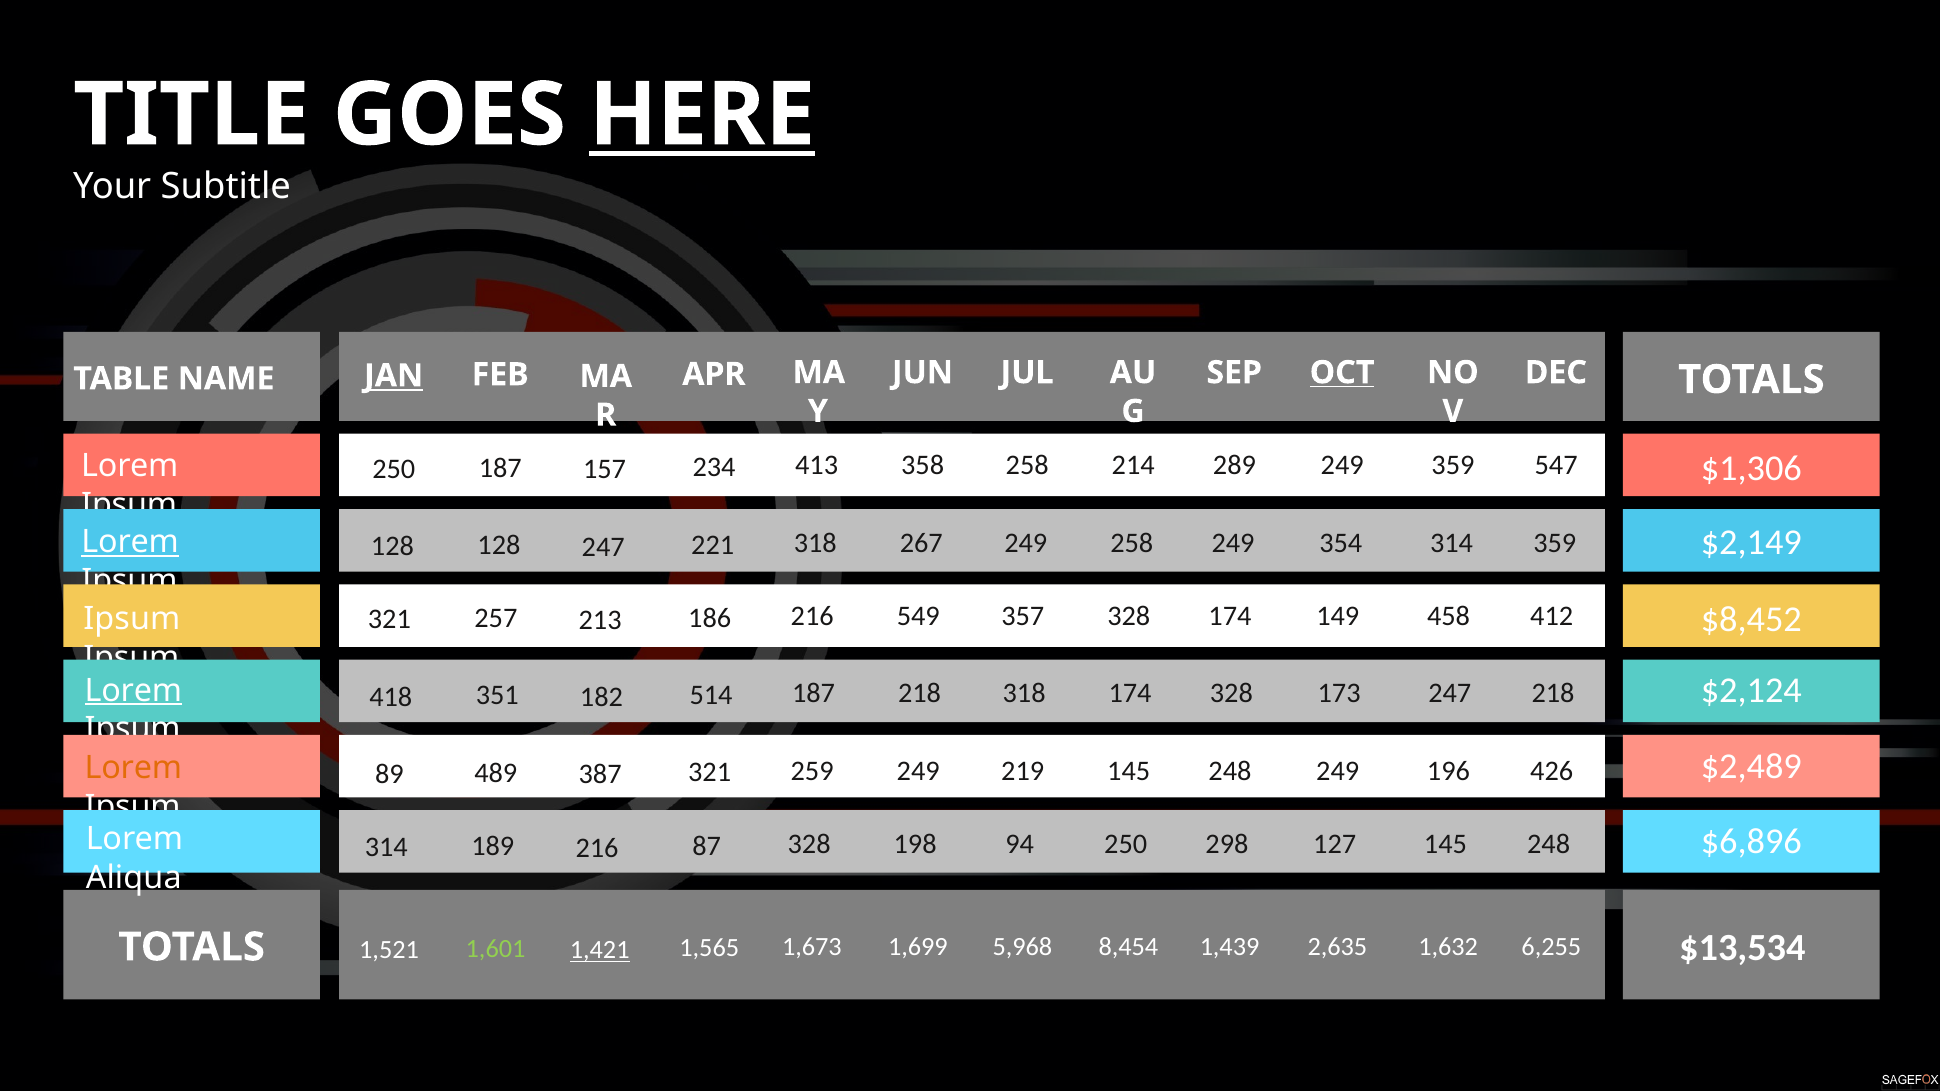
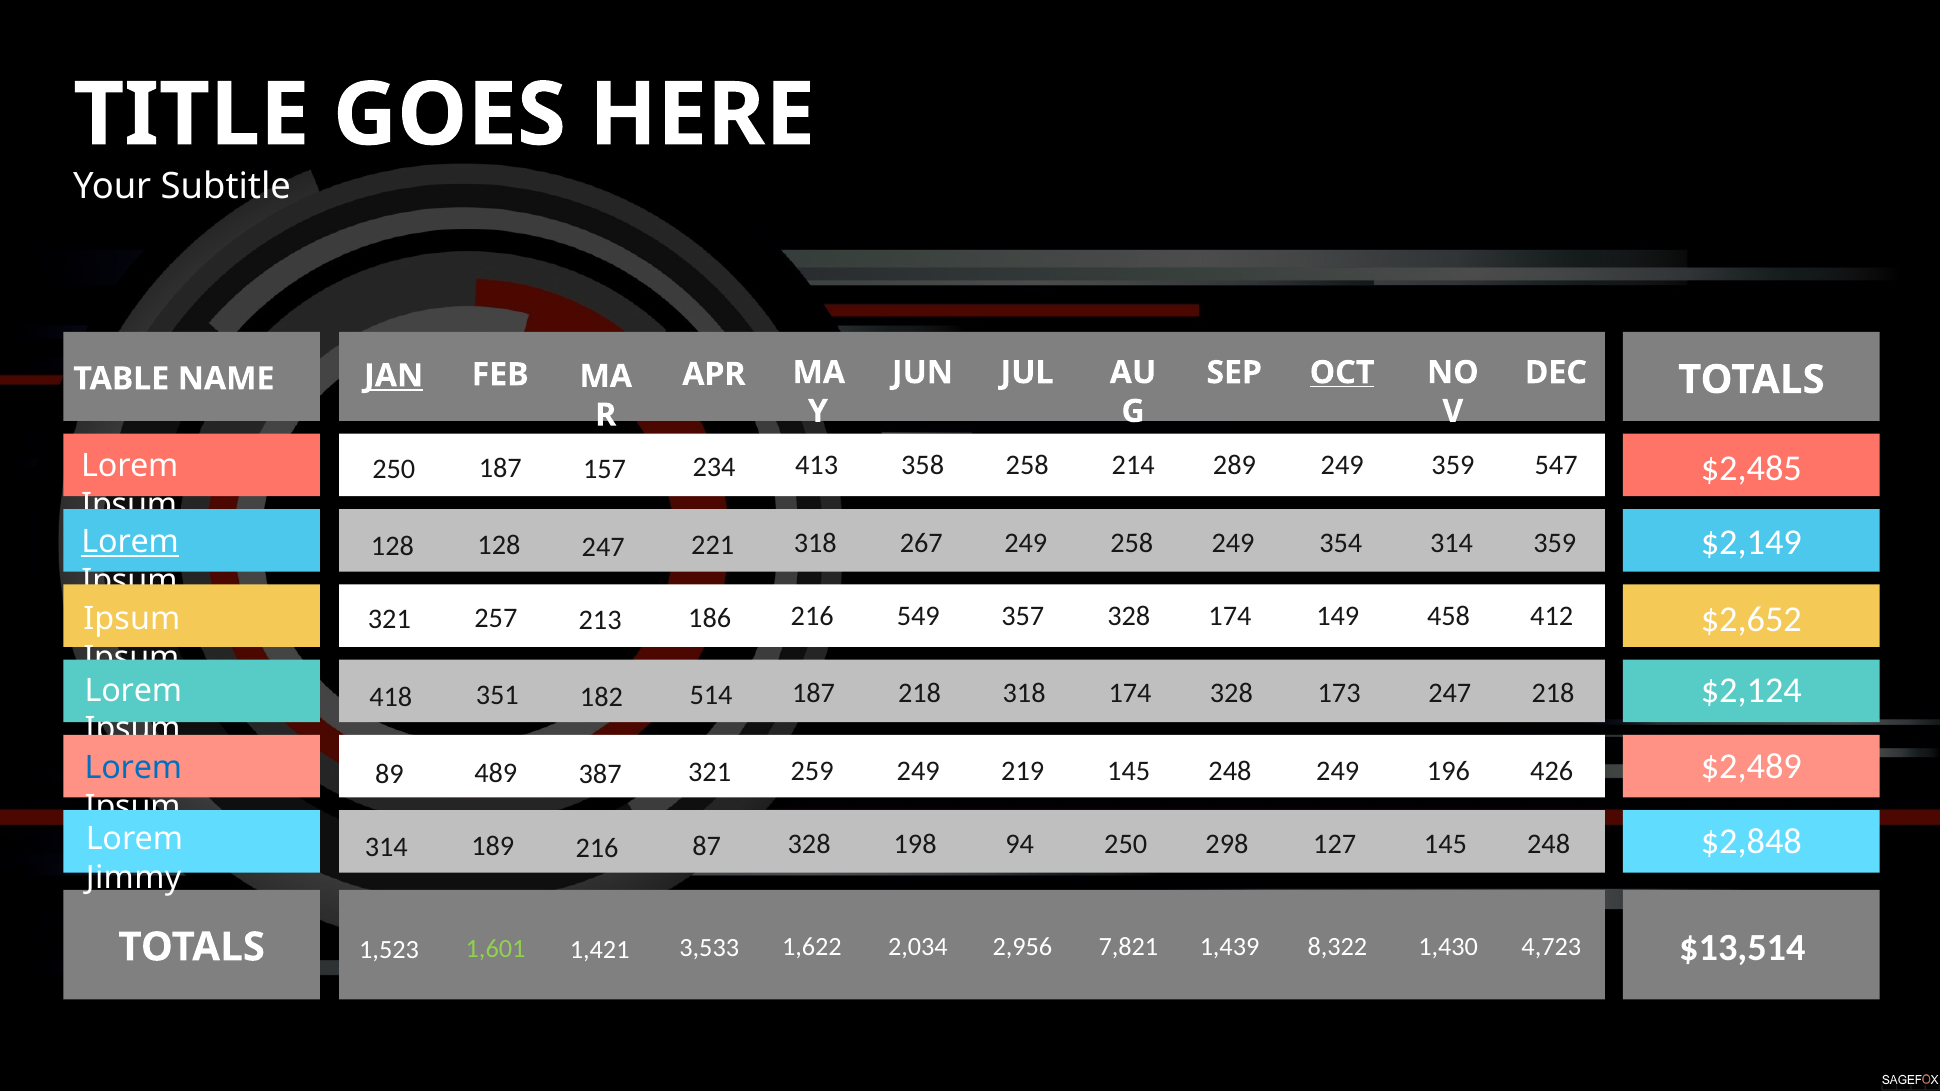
HERE underline: present -> none
$1,306: $1,306 -> $2,485
$8,452: $8,452 -> $2,652
Lorem at (133, 691) underline: present -> none
Lorem at (133, 768) colour: orange -> blue
$6,896: $6,896 -> $2,848
Aliqua: Aliqua -> Jimmy
$13,534: $13,534 -> $13,514
1,673: 1,673 -> 1,622
1,699: 1,699 -> 2,034
5,968: 5,968 -> 2,956
8,454: 8,454 -> 7,821
2,635: 2,635 -> 8,322
1,632: 1,632 -> 1,430
6,255: 6,255 -> 4,723
1,565: 1,565 -> 3,533
1,521: 1,521 -> 1,523
1,421 underline: present -> none
